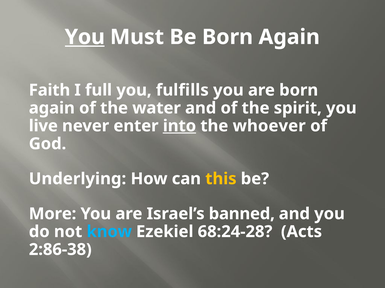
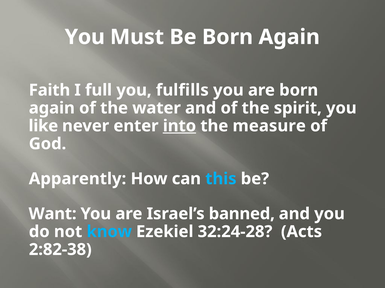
You at (85, 37) underline: present -> none
live: live -> like
whoever: whoever -> measure
Underlying: Underlying -> Apparently
this colour: yellow -> light blue
More: More -> Want
68:24-28: 68:24-28 -> 32:24-28
2:86-38: 2:86-38 -> 2:82-38
